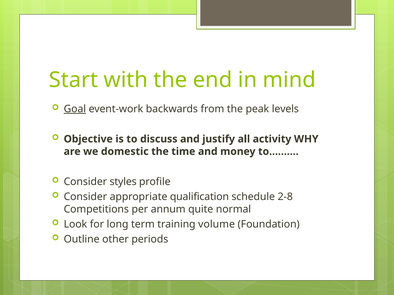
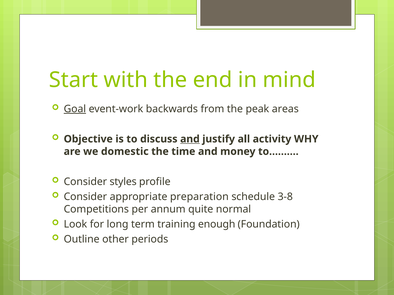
levels: levels -> areas
and at (190, 139) underline: none -> present
qualification: qualification -> preparation
2-8: 2-8 -> 3-8
volume: volume -> enough
